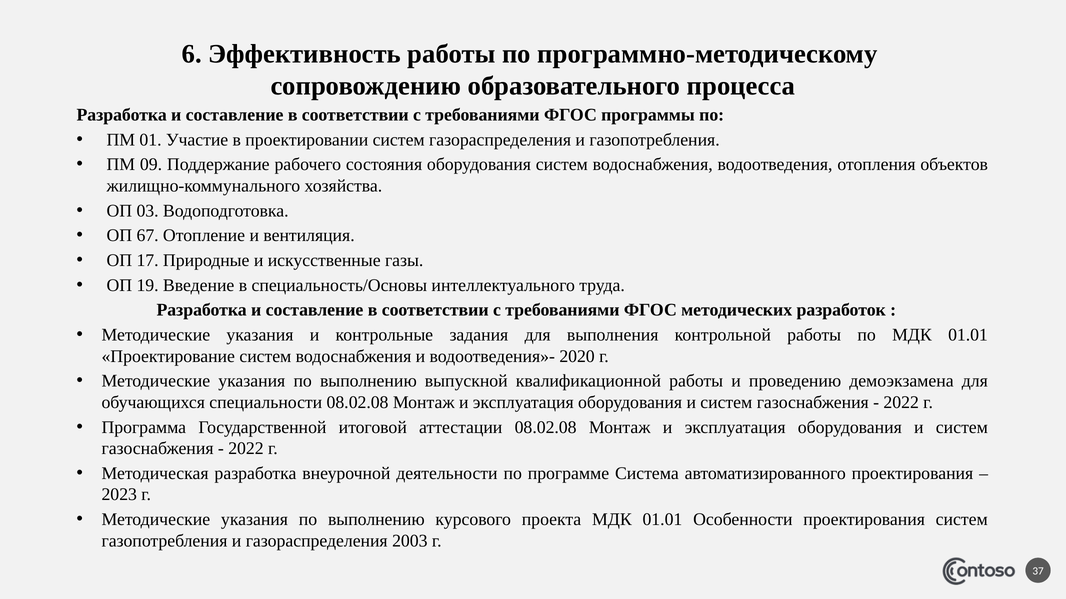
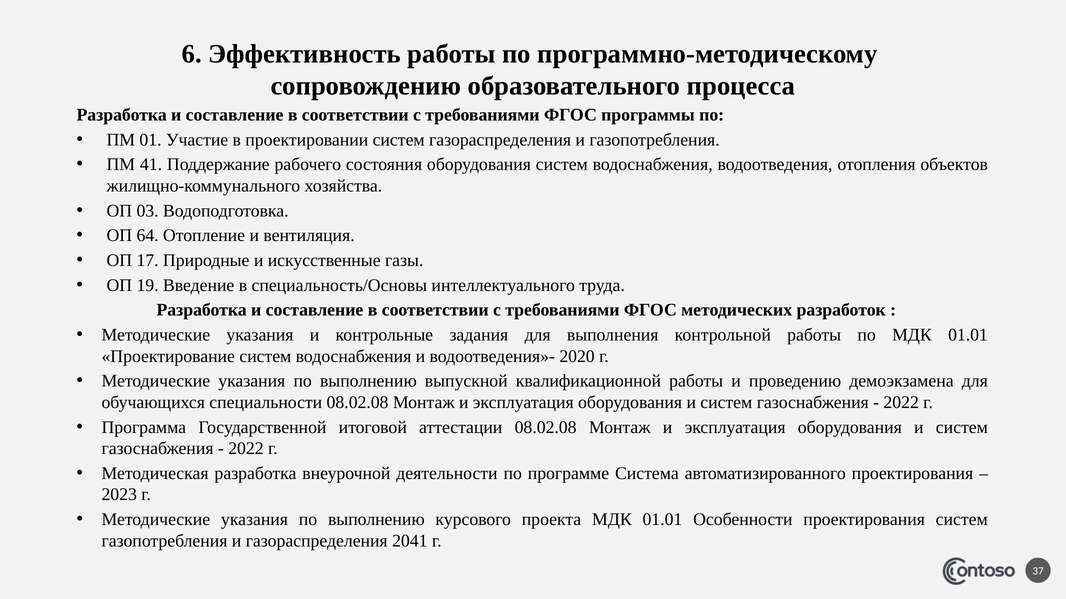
09: 09 -> 41
67: 67 -> 64
2003: 2003 -> 2041
